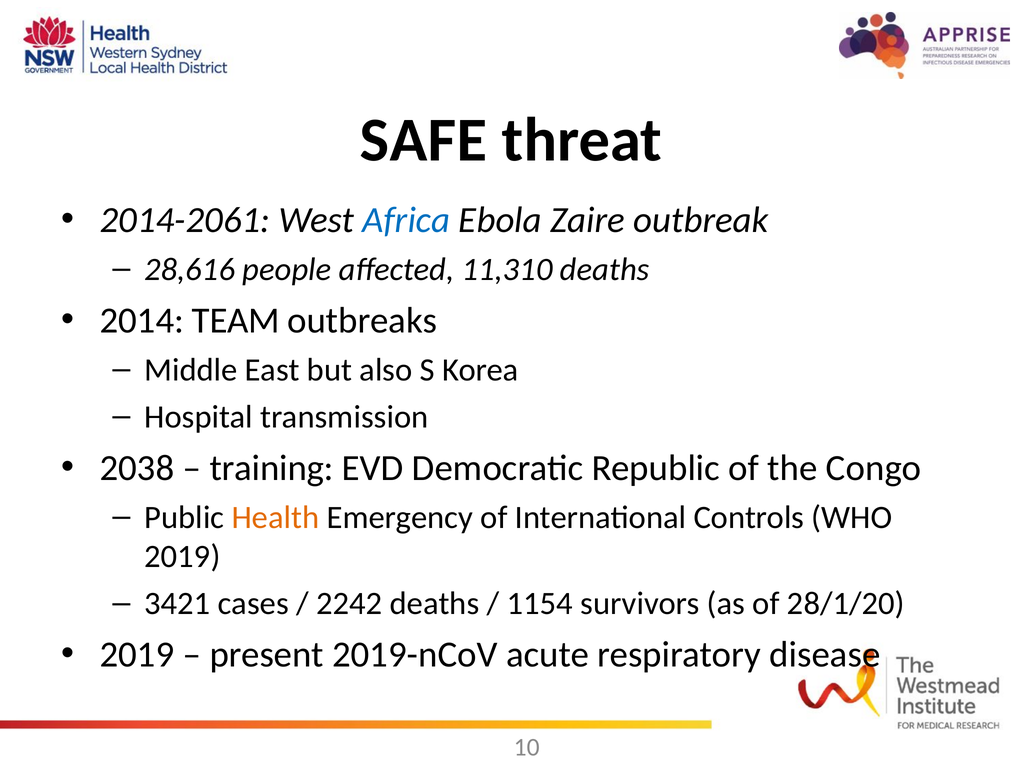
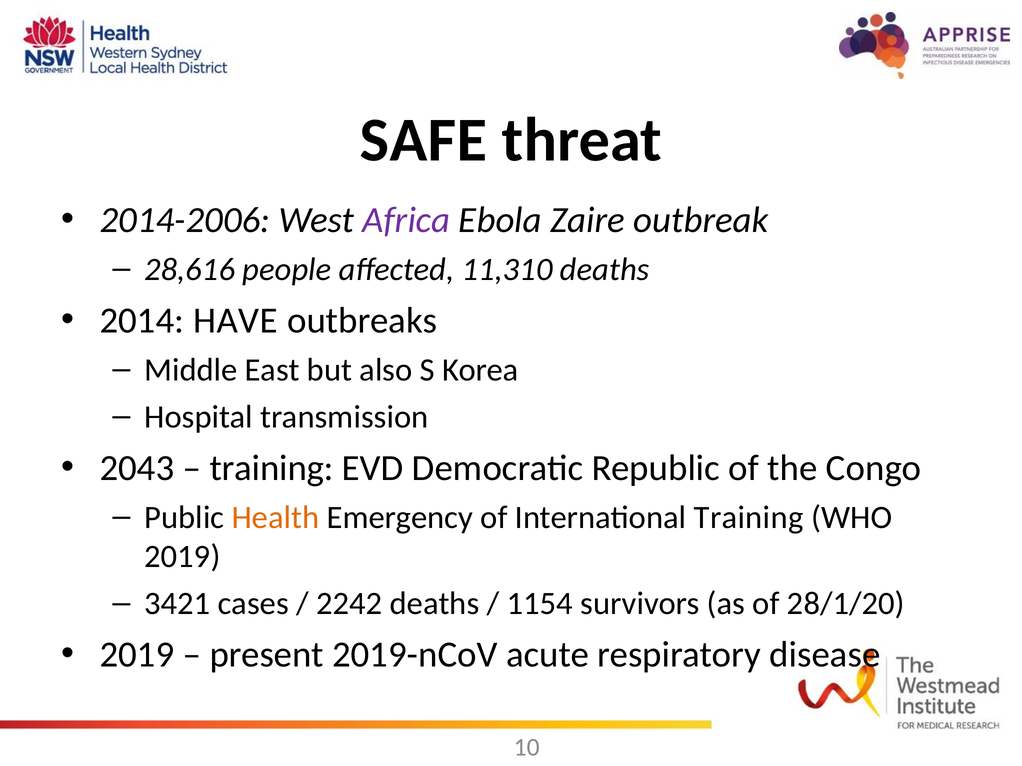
2014-2061: 2014-2061 -> 2014-2006
Africa colour: blue -> purple
TEAM: TEAM -> HAVE
2038: 2038 -> 2043
International Controls: Controls -> Training
